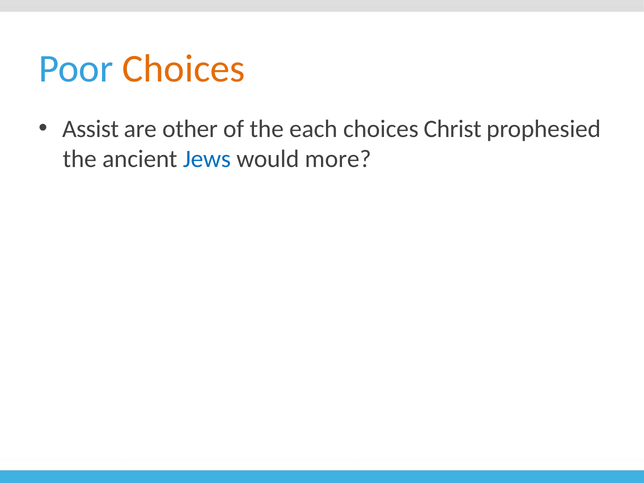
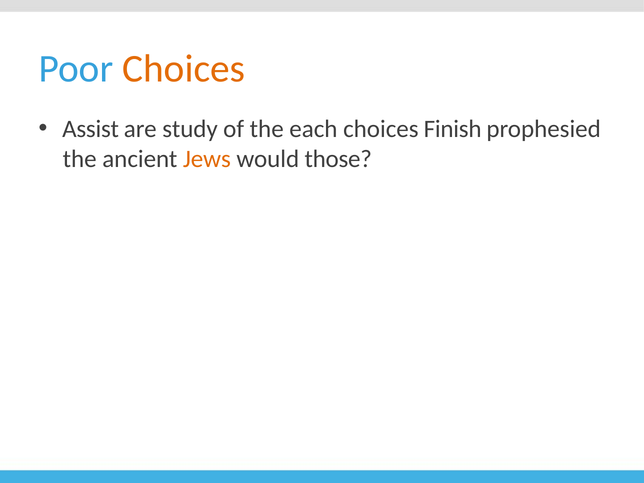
other: other -> study
Christ: Christ -> Finish
Jews colour: blue -> orange
more: more -> those
